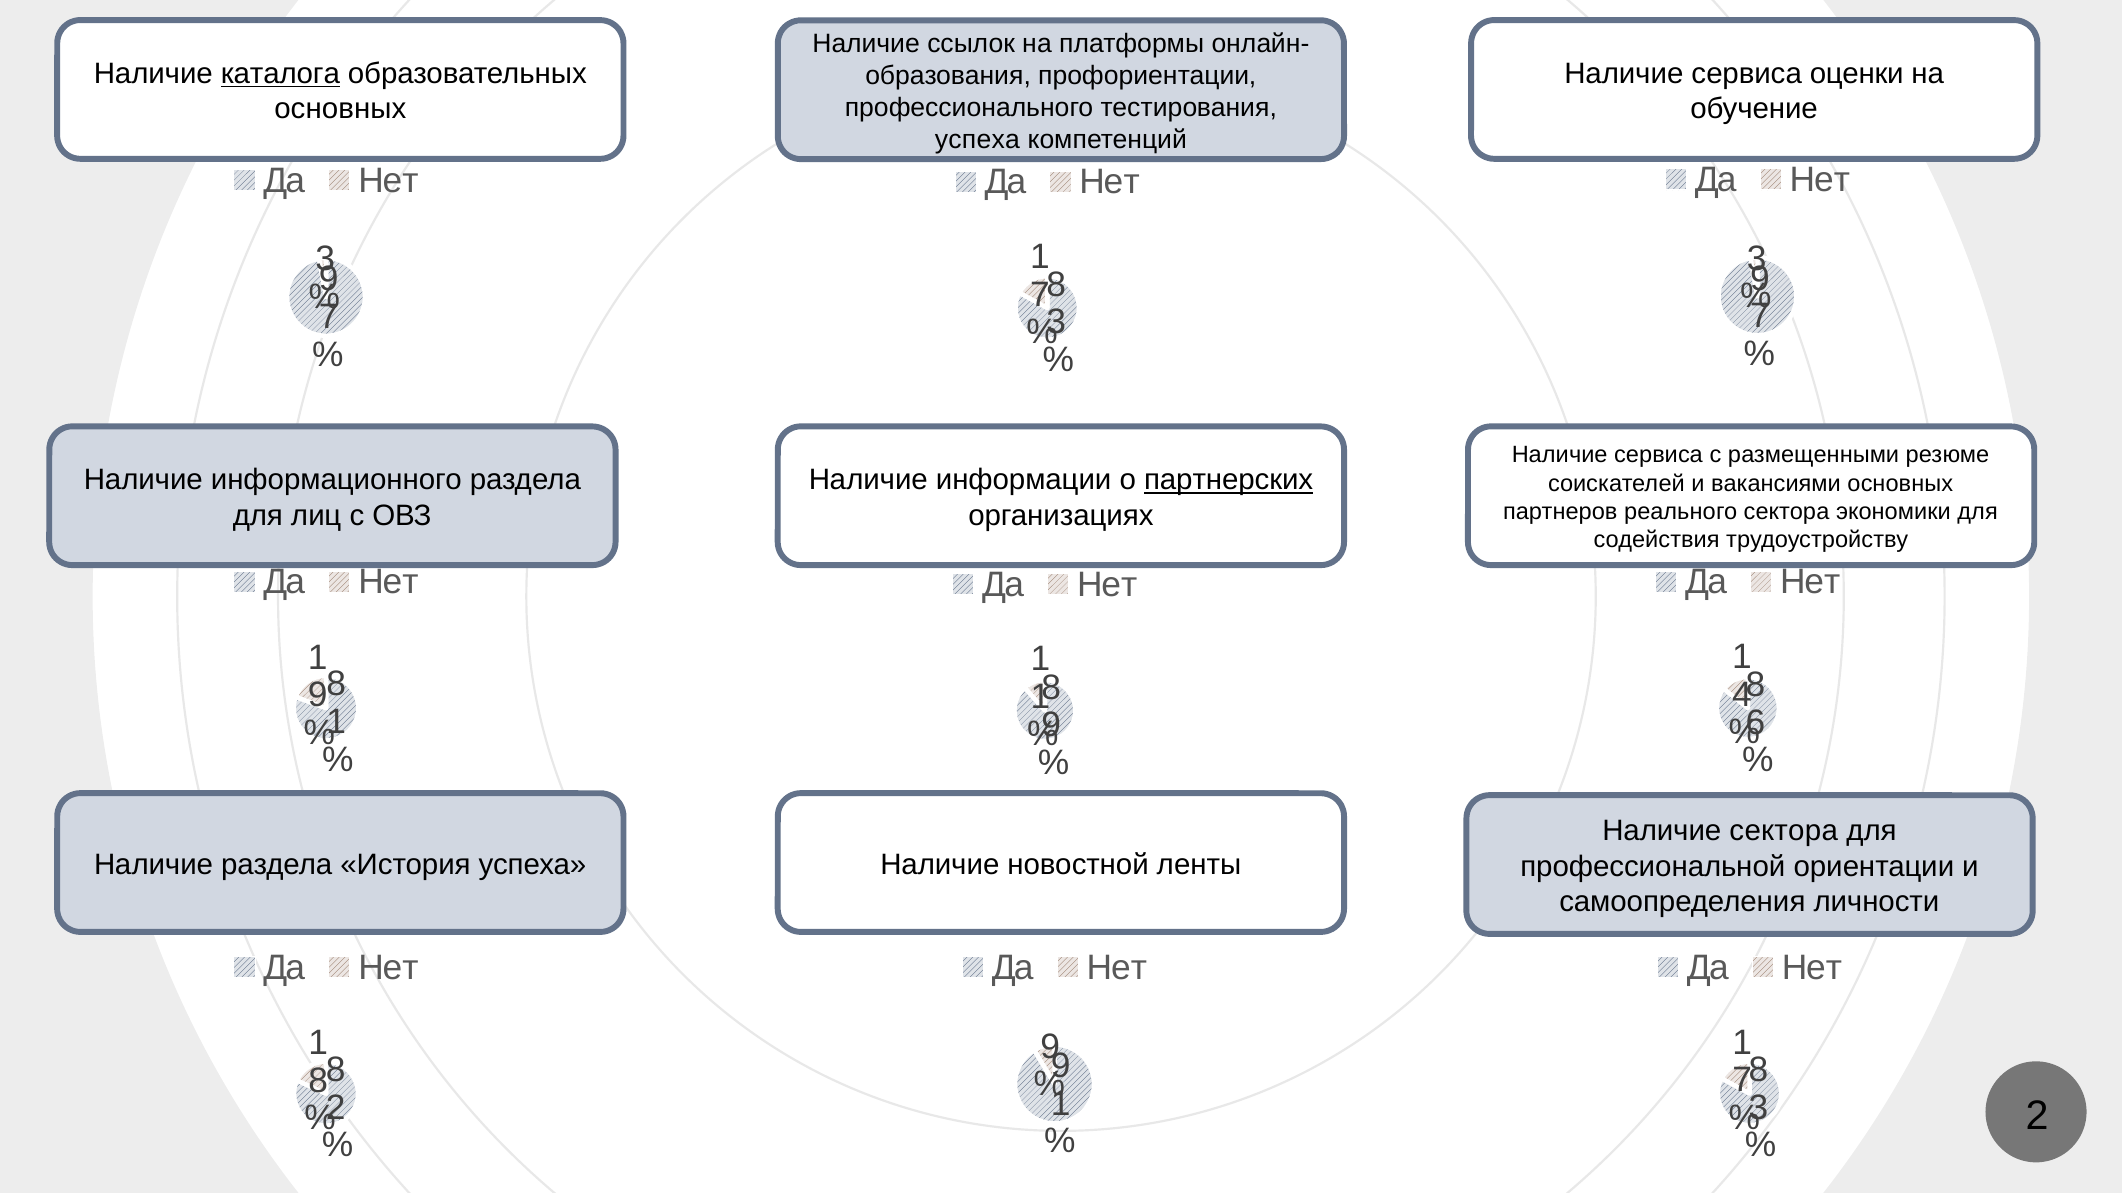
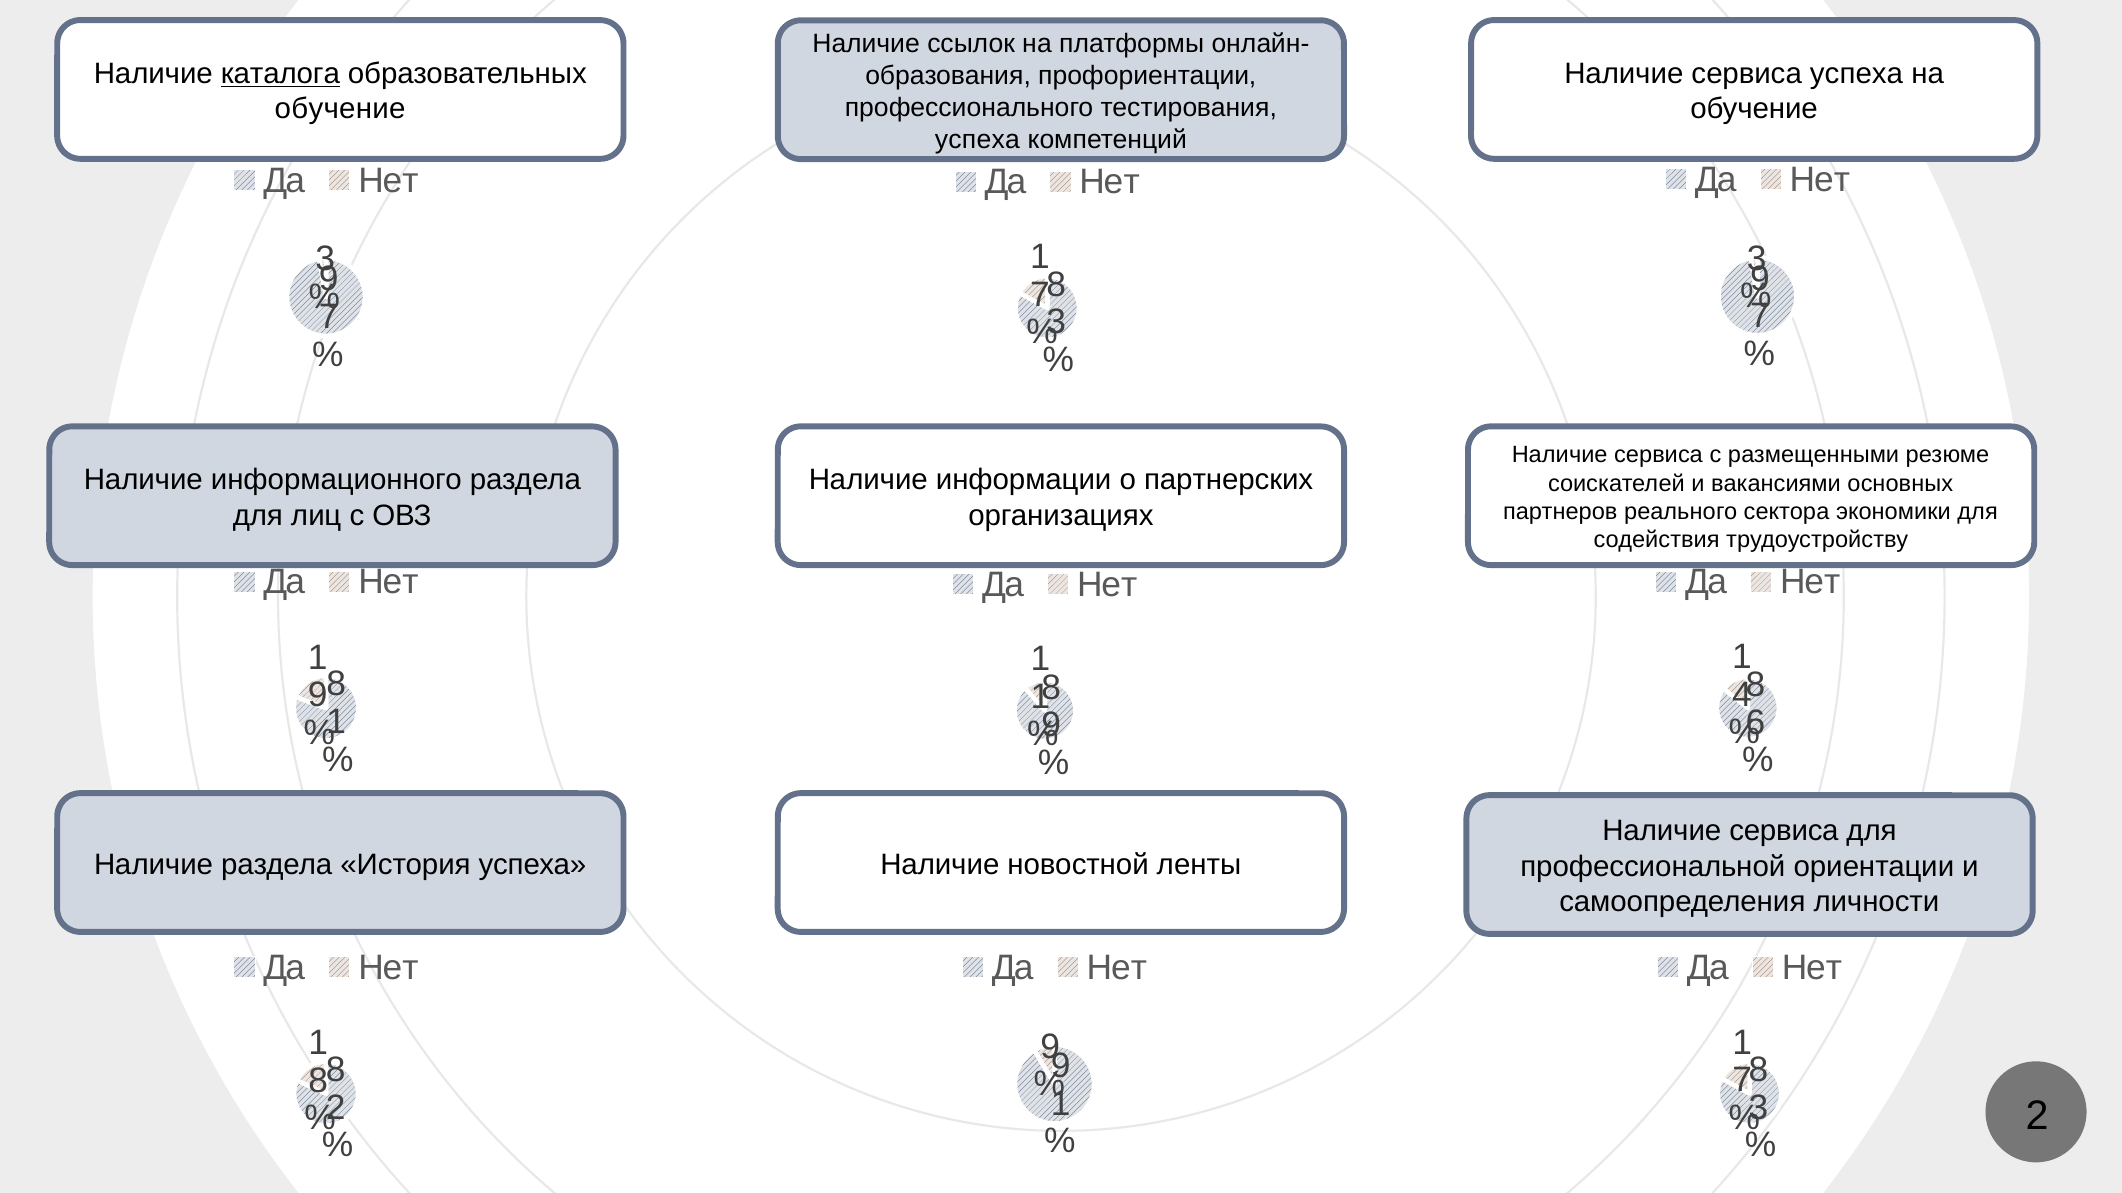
сервиса оценки: оценки -> успеха
основных at (340, 109): основных -> обучение
партнерских underline: present -> none
сектора at (1784, 832): сектора -> сервиса
